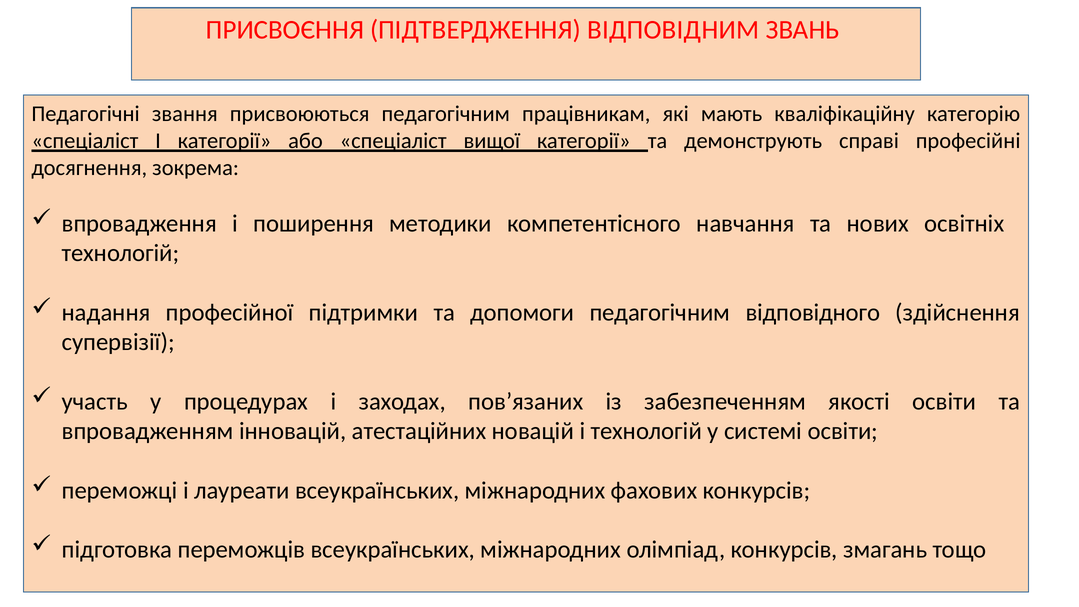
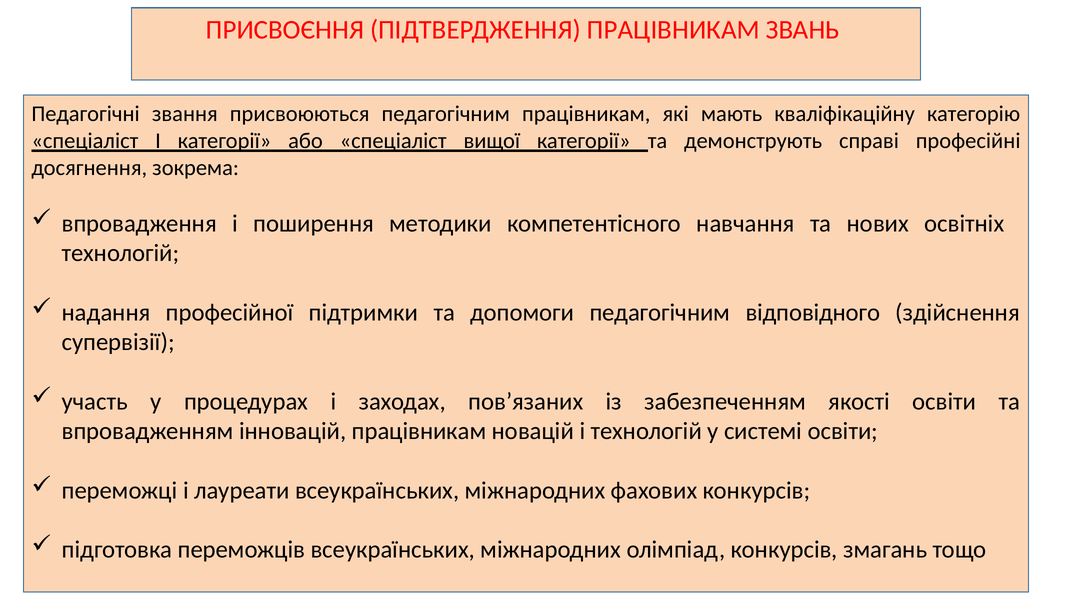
ПІДТВЕРДЖЕННЯ ВІДПОВІДНИМ: ВІДПОВІДНИМ -> ПРАЦІВНИКАМ
інновацій атестаційних: атестаційних -> працівникам
